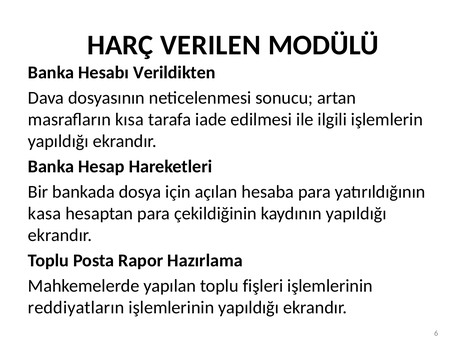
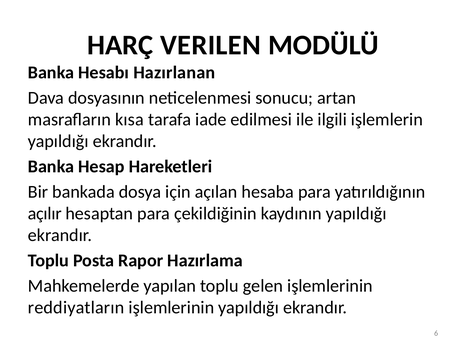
Verildikten: Verildikten -> Hazırlanan
kasa: kasa -> açılır
fişleri: fişleri -> gelen
